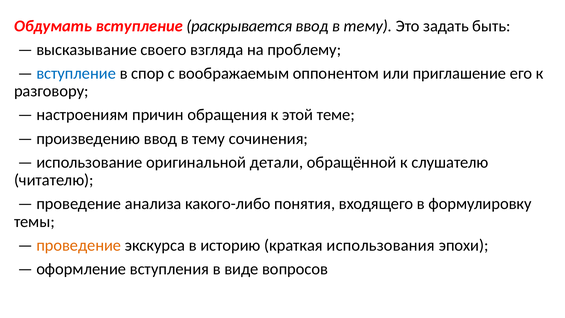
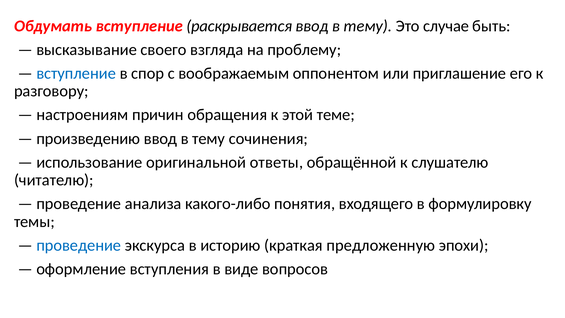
задать: задать -> случае
детали: детали -> ответы
проведение at (79, 245) colour: orange -> blue
использования: использования -> предложенную
